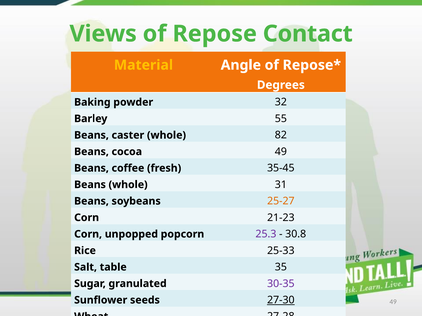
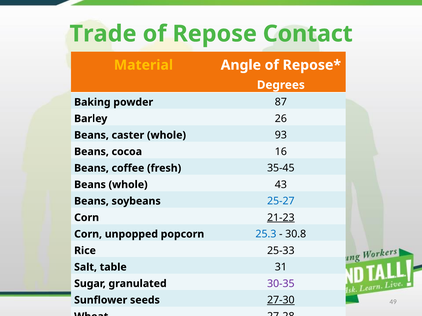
Views: Views -> Trade
32: 32 -> 87
55: 55 -> 26
82: 82 -> 93
49 at (281, 152): 49 -> 16
31: 31 -> 43
25-27 colour: orange -> blue
21-23 underline: none -> present
25.3 colour: purple -> blue
35: 35 -> 31
